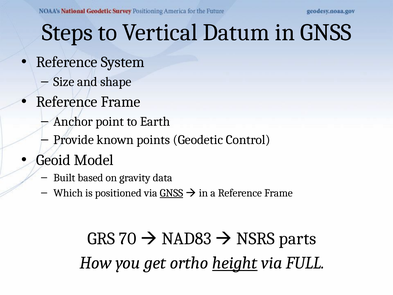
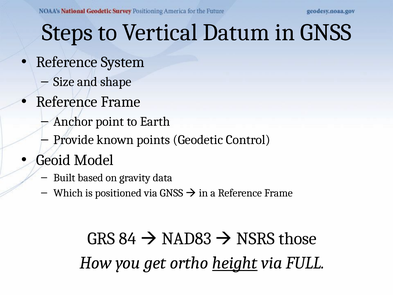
GNSS at (171, 193) underline: present -> none
70: 70 -> 84
parts: parts -> those
